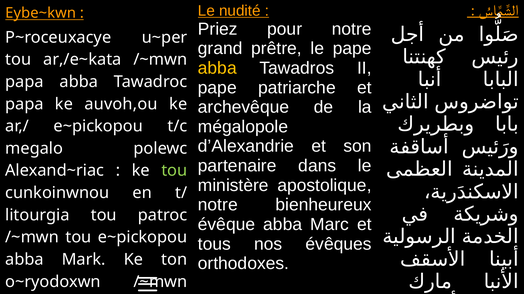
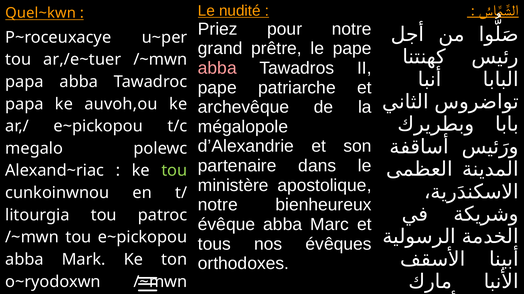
Eybe~kwn: Eybe~kwn -> Quel~kwn
ar,/e~kata: ar,/e~kata -> ar,/e~tuer
abba at (217, 68) colour: yellow -> pink
